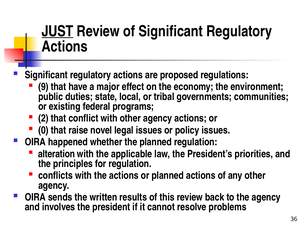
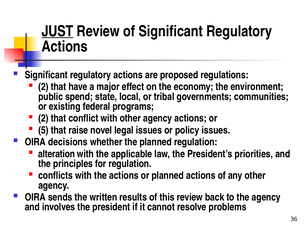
9 at (43, 87): 9 -> 2
duties: duties -> spend
0: 0 -> 5
happened: happened -> decisions
